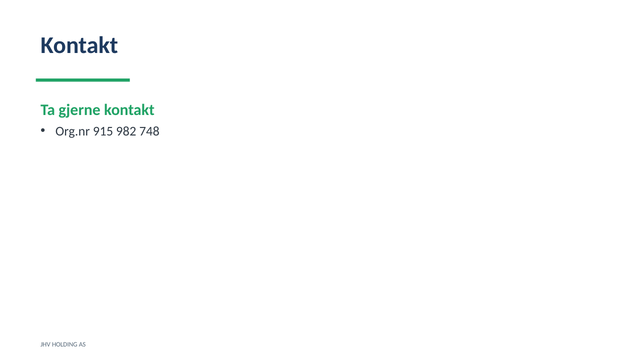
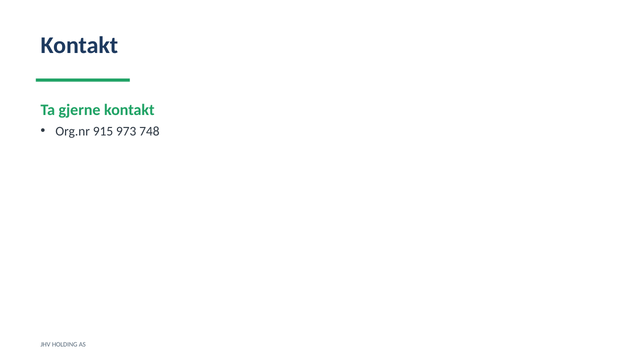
982: 982 -> 973
